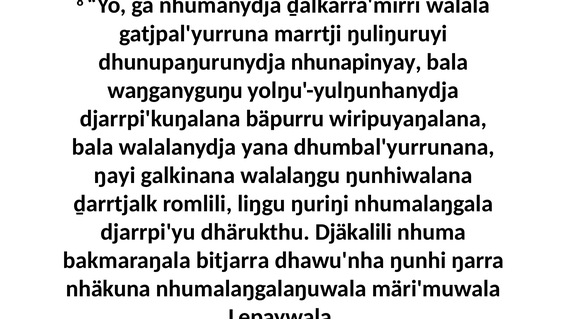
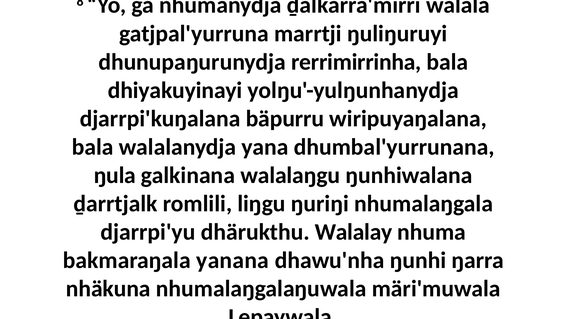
nhunapinyay: nhunapinyay -> rerrimirrinha
waŋganyguŋu: waŋganyguŋu -> dhiyakuyinayi
ŋayi: ŋayi -> ŋula
Djäkalili: Djäkalili -> Walalay
bitjarra: bitjarra -> yanana
